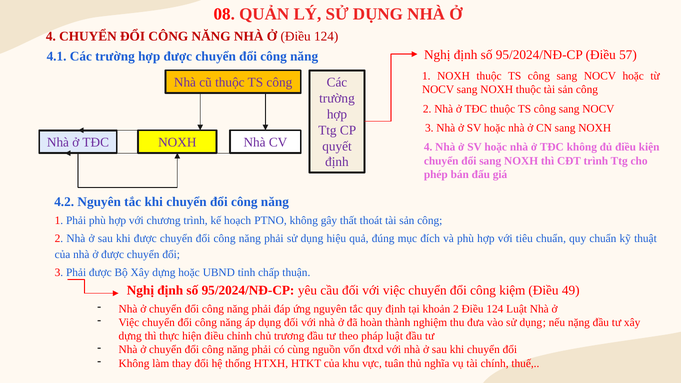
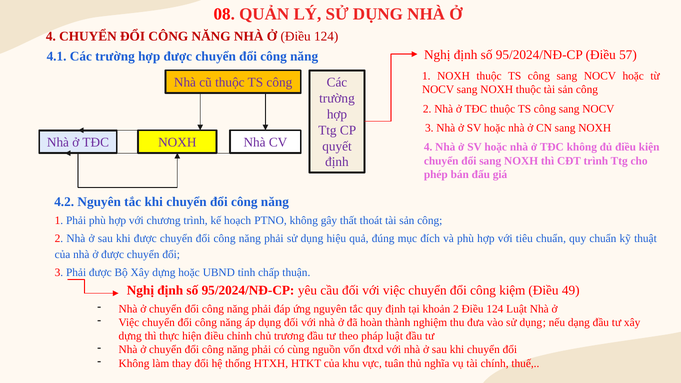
nặng: nặng -> dạng
